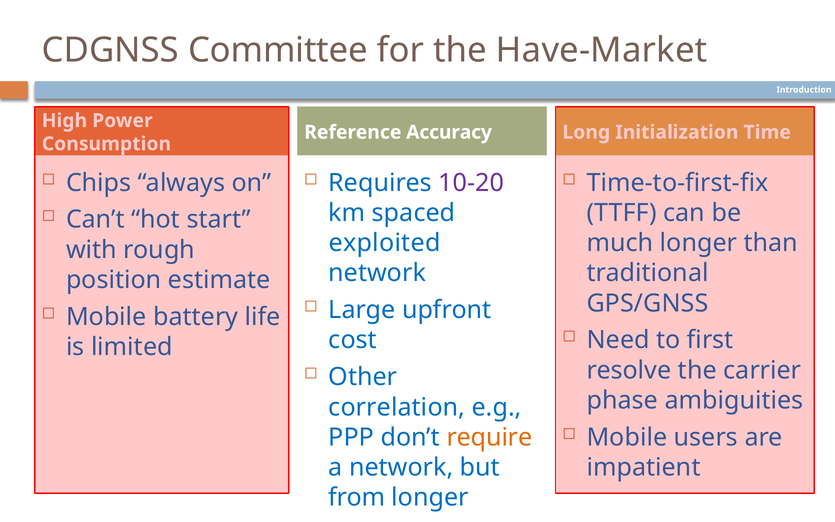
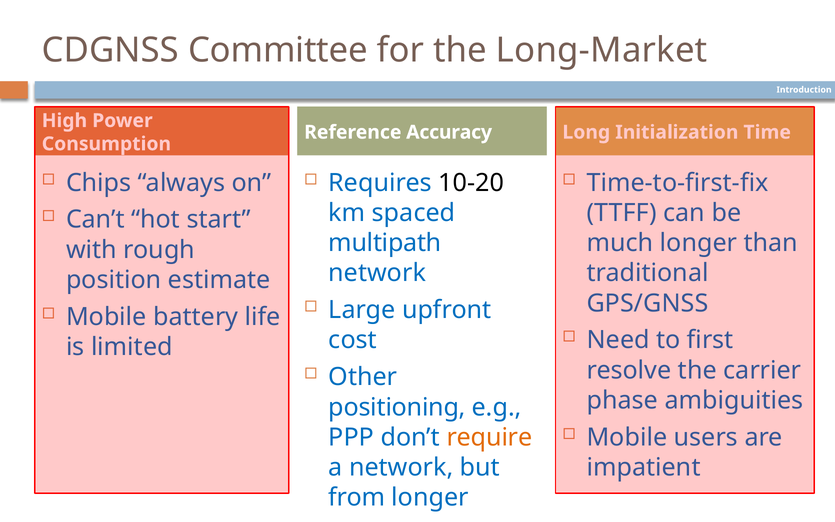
Have-Market: Have-Market -> Long-Market
10-20 colour: purple -> black
exploited: exploited -> multipath
correlation: correlation -> positioning
